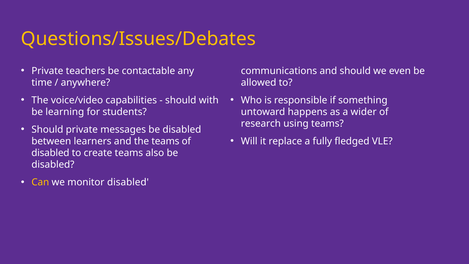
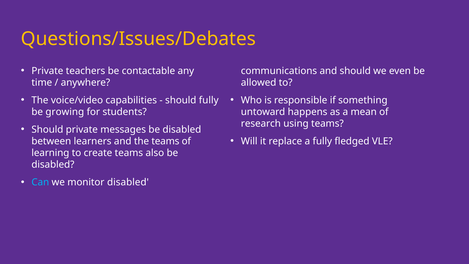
should with: with -> fully
learning: learning -> growing
wider: wider -> mean
disabled at (50, 153): disabled -> learning
Can colour: yellow -> light blue
